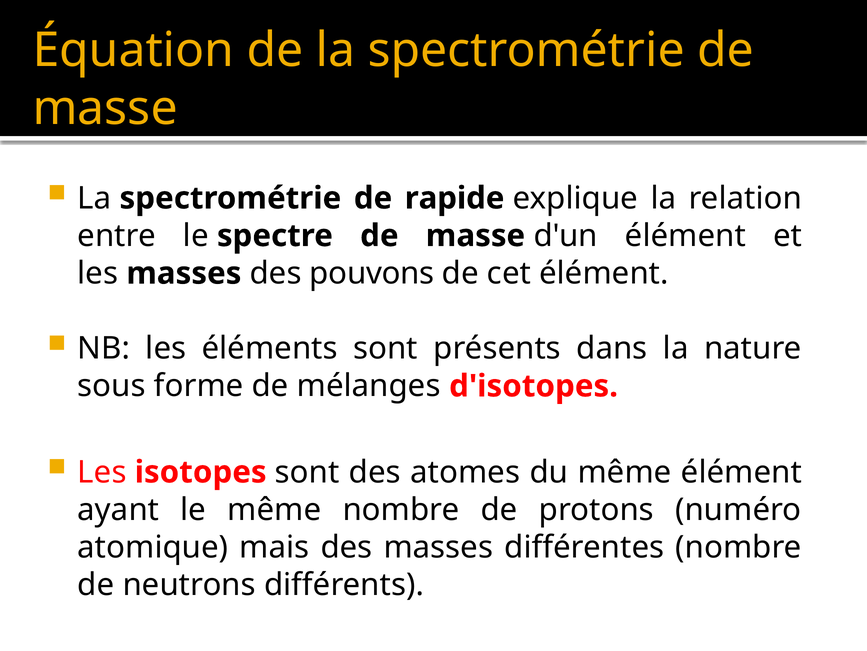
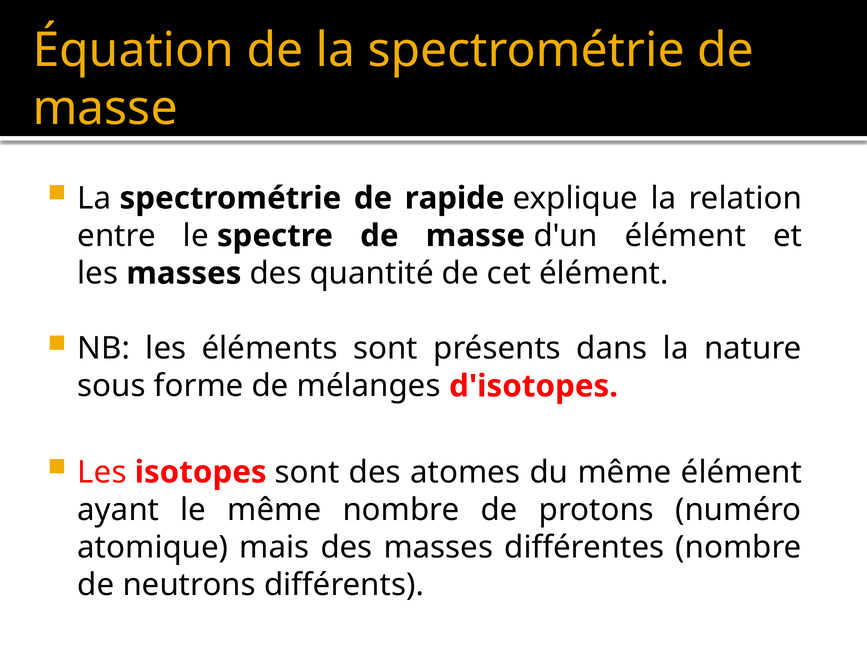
pouvons: pouvons -> quantité
